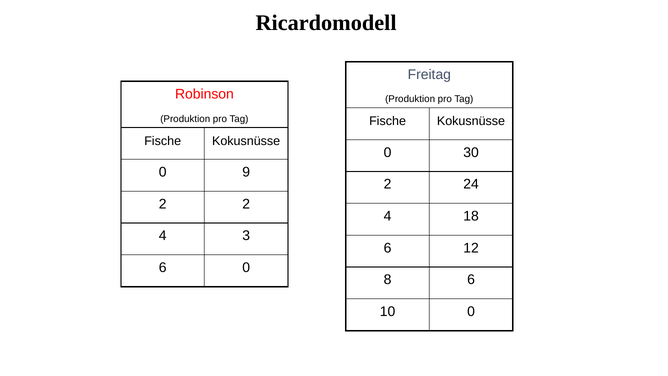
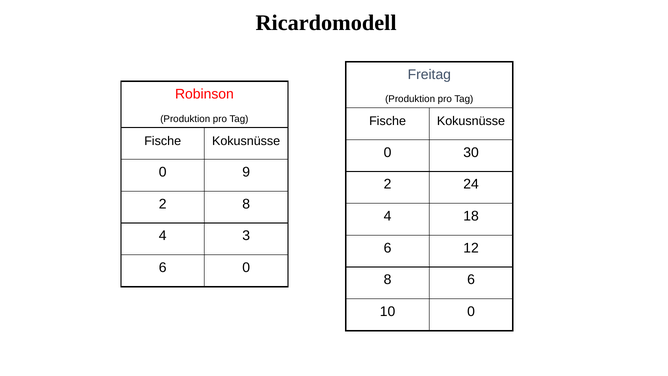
2 2: 2 -> 8
